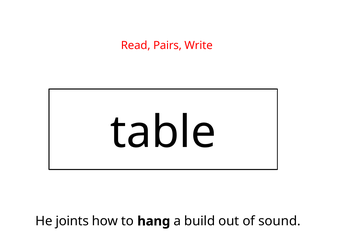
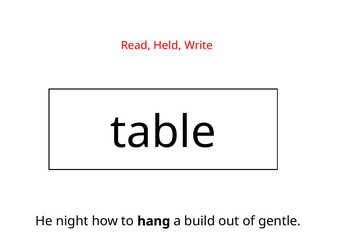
Pairs: Pairs -> Held
joints: joints -> night
sound: sound -> gentle
